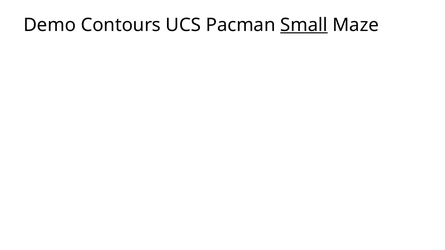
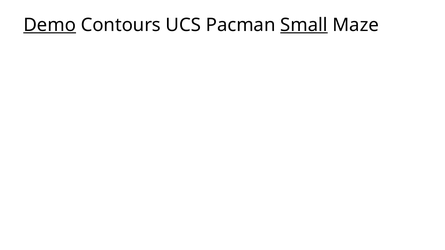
Demo underline: none -> present
